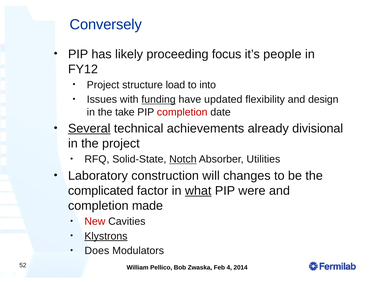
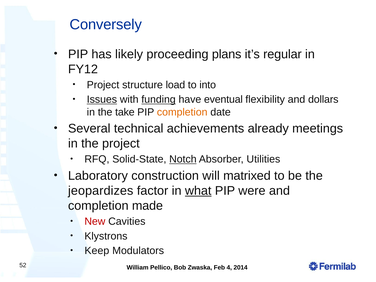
focus: focus -> plans
people: people -> regular
Issues underline: none -> present
updated: updated -> eventual
design: design -> dollars
completion at (182, 112) colour: red -> orange
Several underline: present -> none
divisional: divisional -> meetings
changes: changes -> matrixed
complicated: complicated -> jeopardizes
Klystrons underline: present -> none
Does: Does -> Keep
